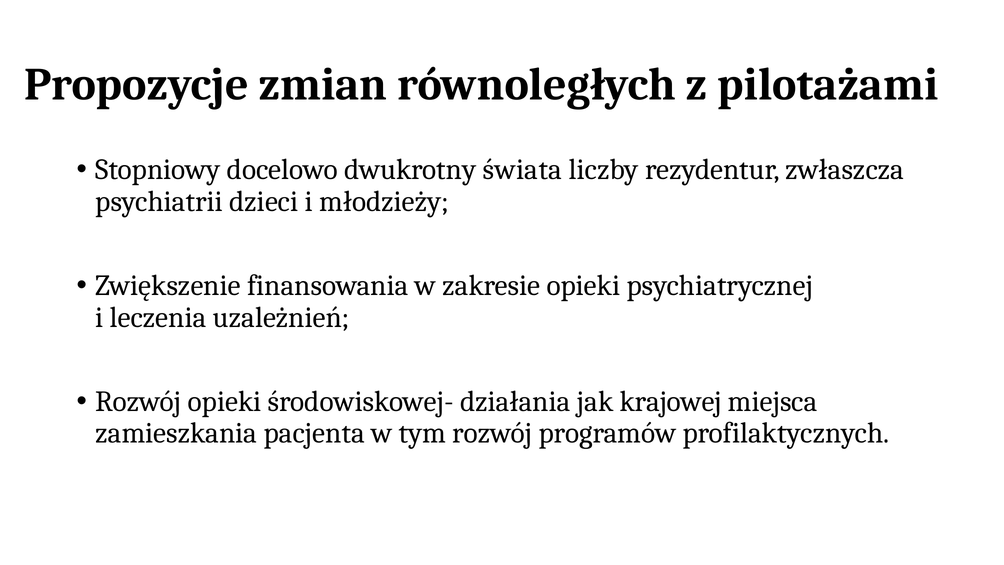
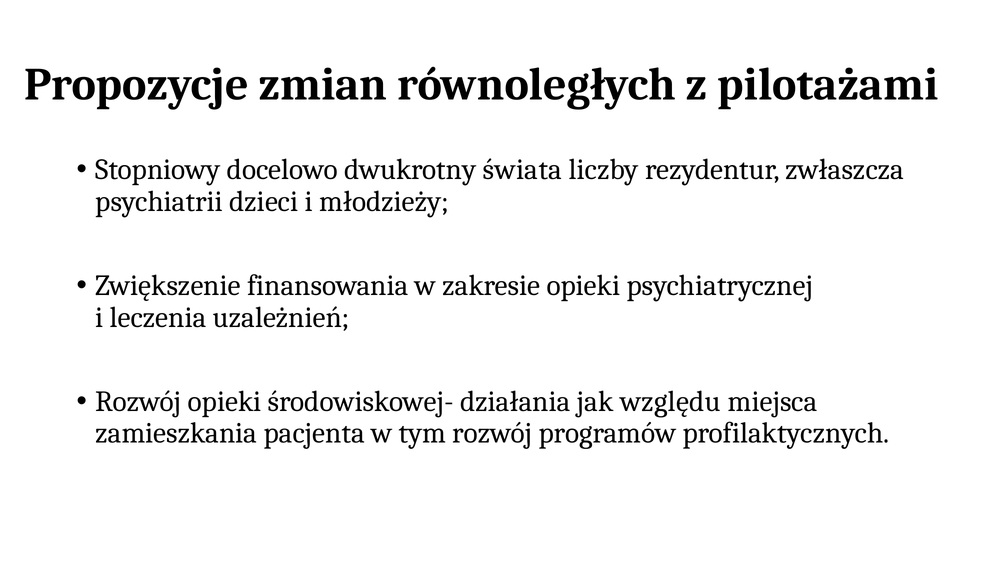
krajowej: krajowej -> względu
